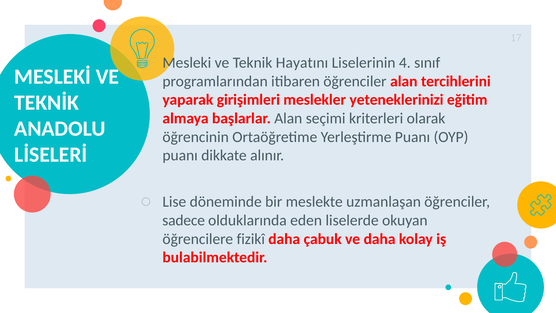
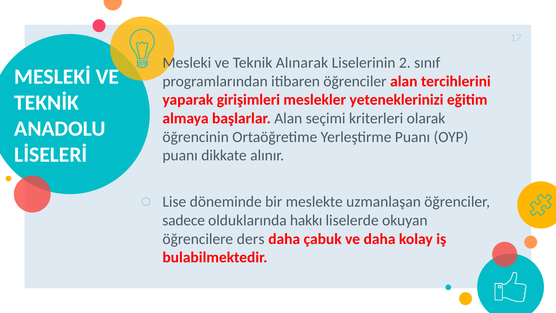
Hayatını: Hayatını -> Alınarak
4: 4 -> 2
eden: eden -> hakkı
fizikî: fizikî -> ders
